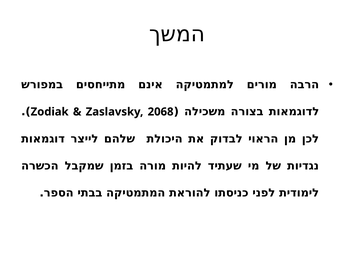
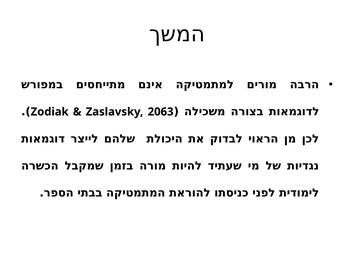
2068: 2068 -> 2063
